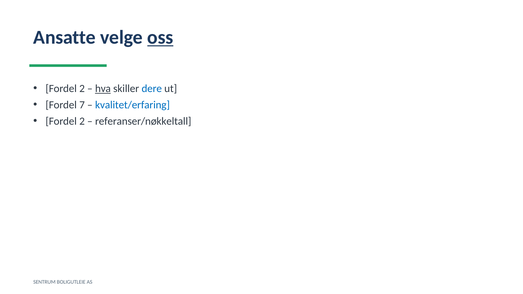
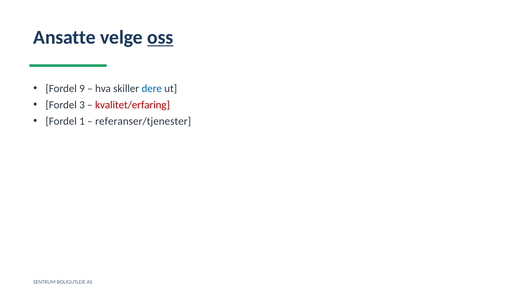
2 at (82, 89): 2 -> 9
hva underline: present -> none
7: 7 -> 3
kvalitet/erfaring colour: blue -> red
2 at (82, 121): 2 -> 1
referanser/nøkkeltall: referanser/nøkkeltall -> referanser/tjenester
